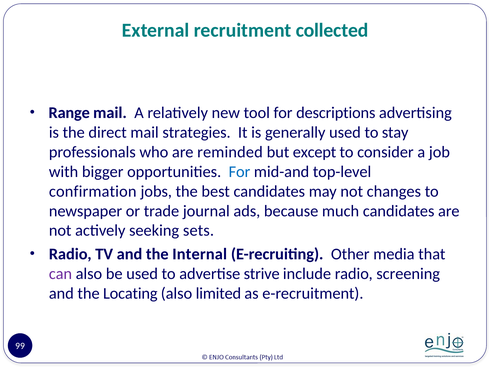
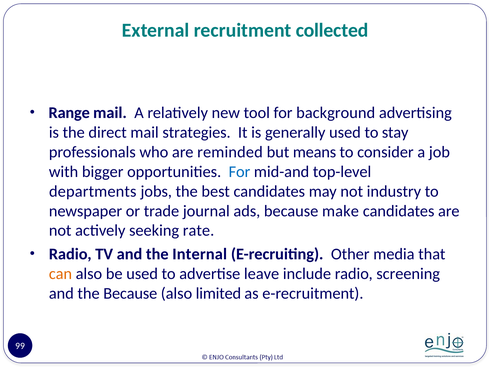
descriptions: descriptions -> background
except: except -> means
confirmation: confirmation -> departments
changes: changes -> industry
much: much -> make
sets: sets -> rate
can colour: purple -> orange
strive: strive -> leave
the Locating: Locating -> Because
